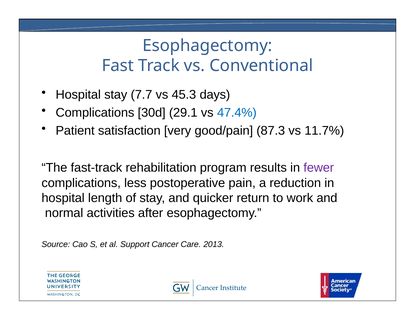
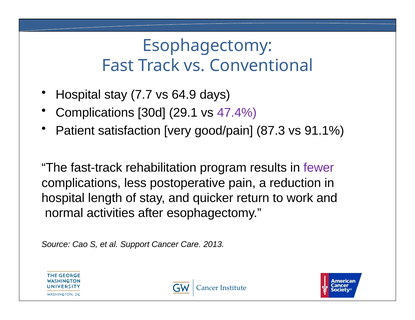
45.3: 45.3 -> 64.9
47.4% colour: blue -> purple
11.7%: 11.7% -> 91.1%
